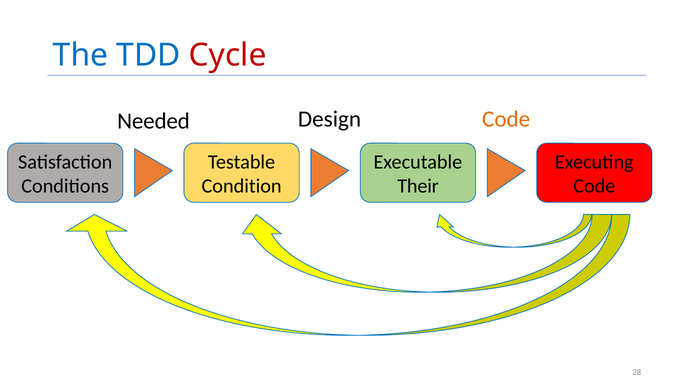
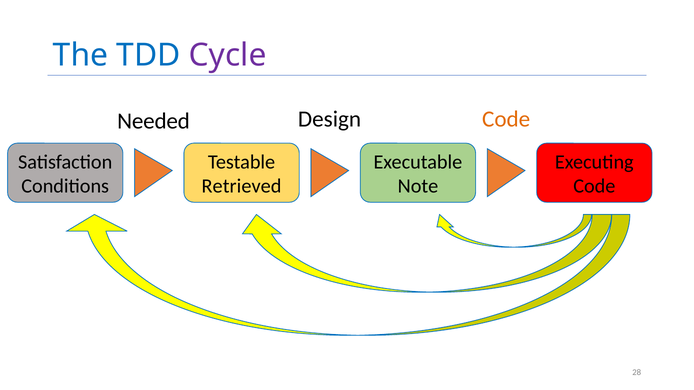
Cycle colour: red -> purple
Condition: Condition -> Retrieved
Their: Their -> Note
